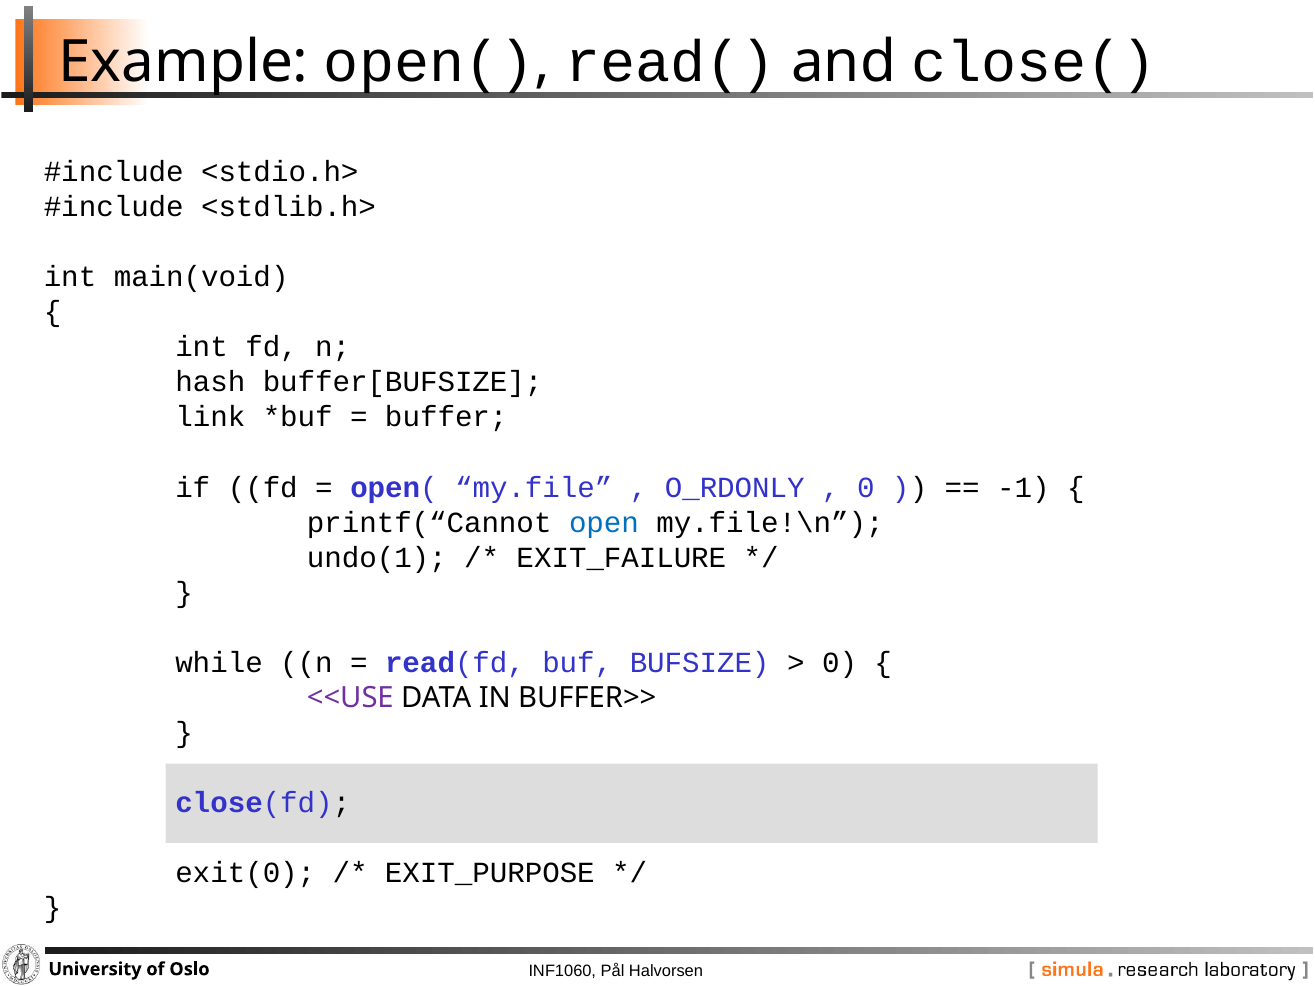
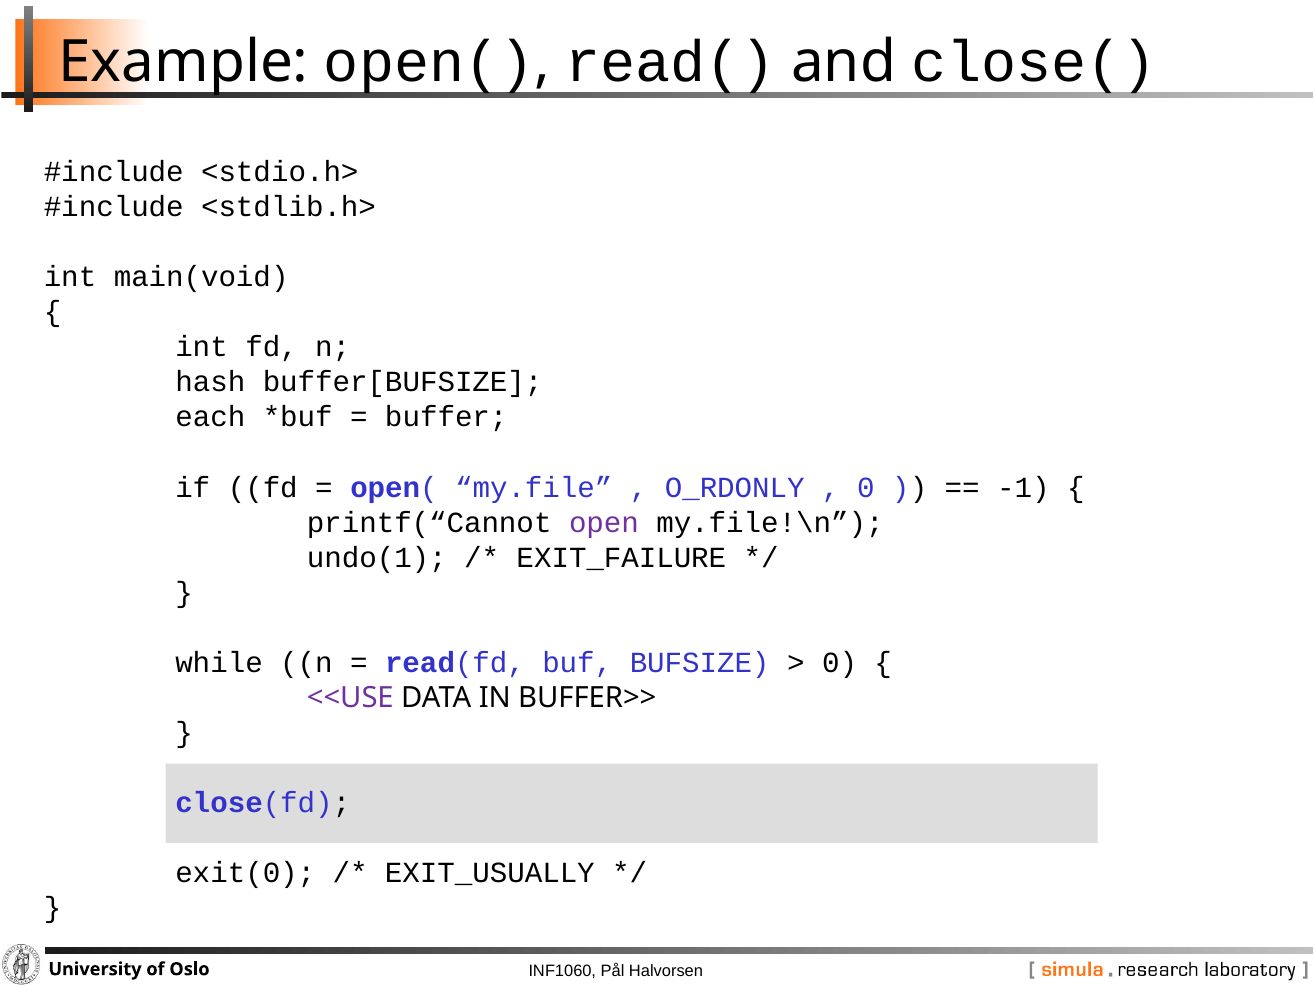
link: link -> each
open colour: blue -> purple
EXIT_PURPOSE: EXIT_PURPOSE -> EXIT_USUALLY
